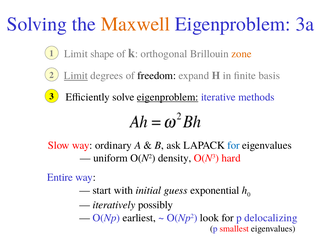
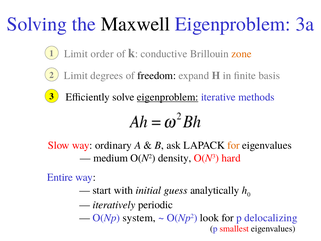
Maxwell colour: orange -> black
shape: shape -> order
orthogonal: orthogonal -> conductive
Limit at (76, 76) underline: present -> none
for at (233, 145) colour: blue -> orange
uniform: uniform -> medium
exponential: exponential -> analytically
possibly: possibly -> periodic
earliest: earliest -> system
